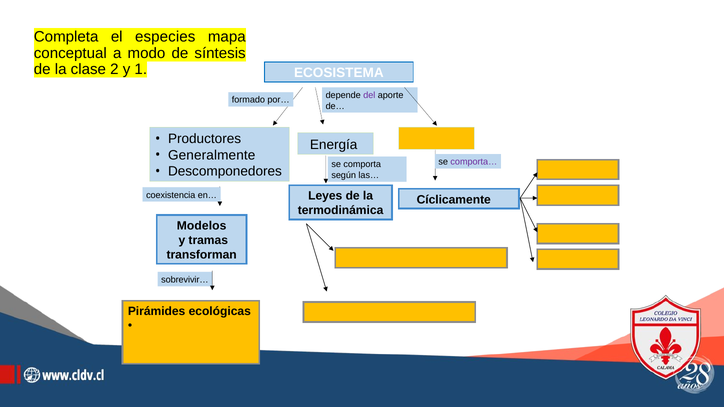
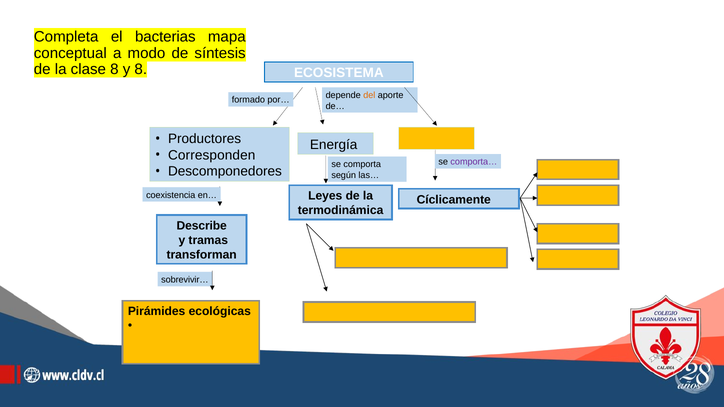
especies: especies -> bacterias
clase 2: 2 -> 8
y 1: 1 -> 8
del colour: purple -> orange
Generalmente: Generalmente -> Corresponden
Modelos: Modelos -> Describe
